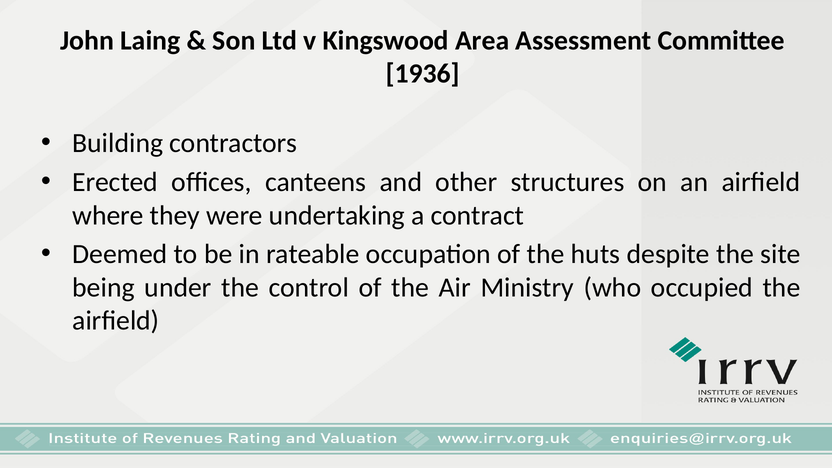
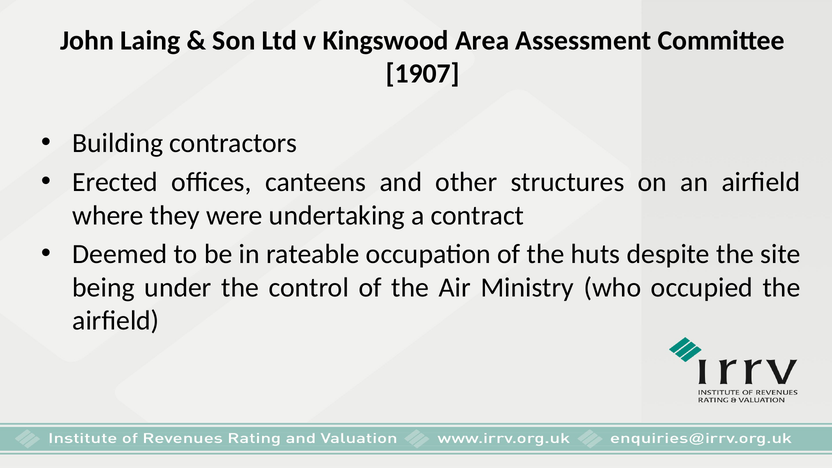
1936: 1936 -> 1907
